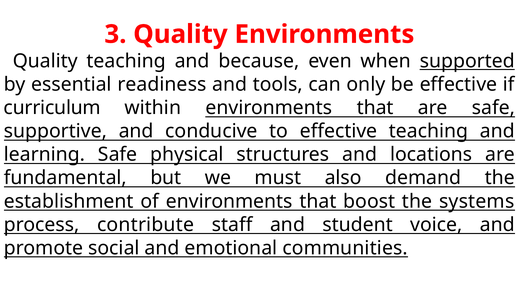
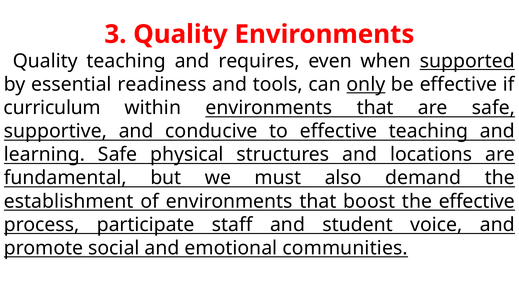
because: because -> requires
only underline: none -> present
the systems: systems -> effective
contribute: contribute -> participate
